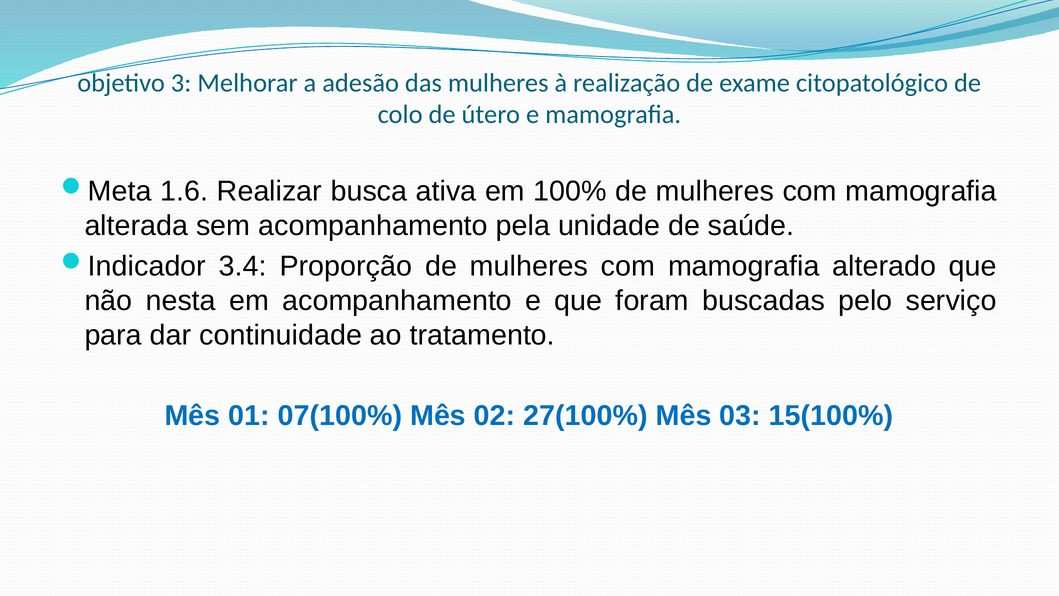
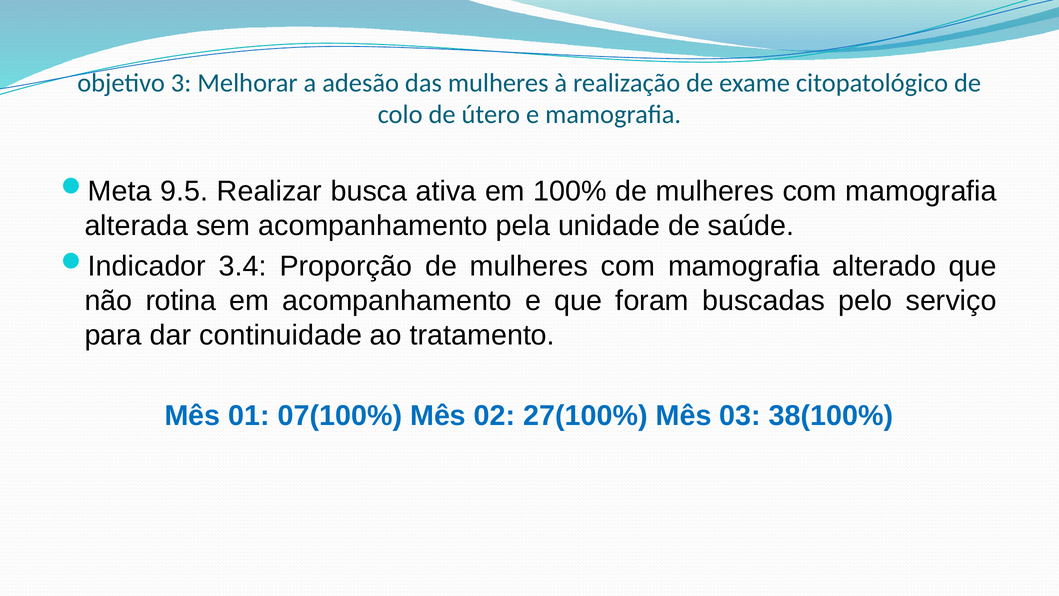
1.6: 1.6 -> 9.5
nesta: nesta -> rotina
15(100%: 15(100% -> 38(100%
